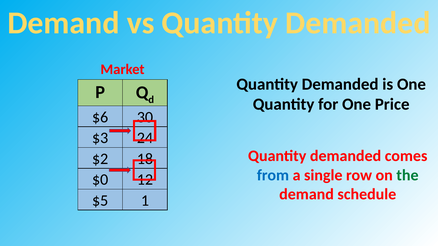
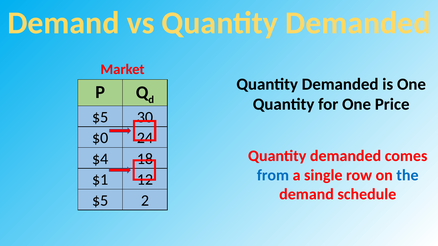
$6 at (100, 117): $6 -> $5
$3: $3 -> $0
$2: $2 -> $4
the colour: green -> blue
$0: $0 -> $1
1: 1 -> 2
